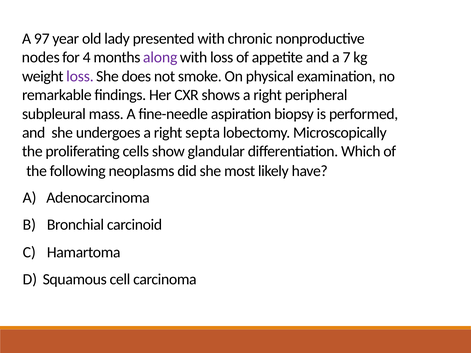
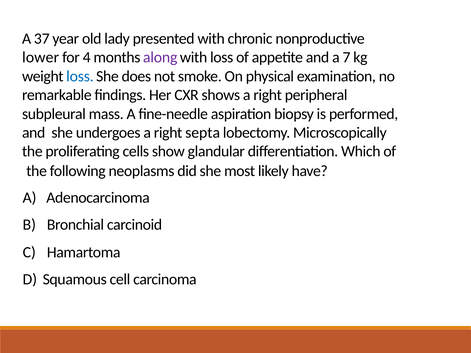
97: 97 -> 37
nodes: nodes -> lower
loss at (80, 76) colour: purple -> blue
